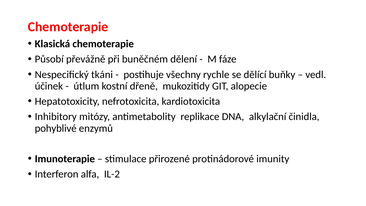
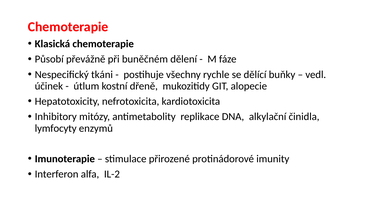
pohyblivé: pohyblivé -> lymfocyty
